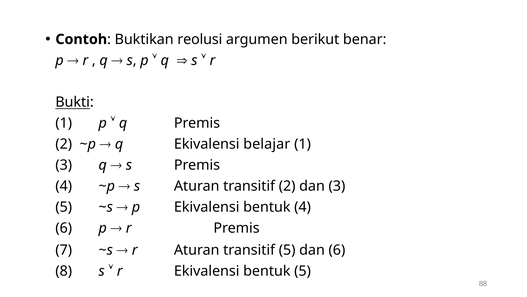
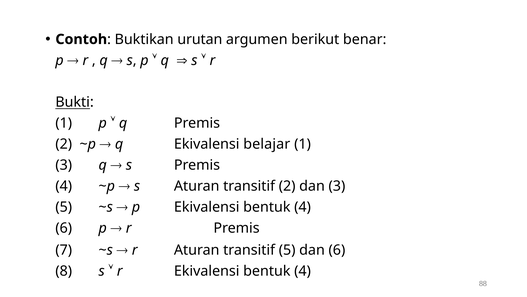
reolusi: reolusi -> urutan
r Ekivalensi bentuk 5: 5 -> 4
